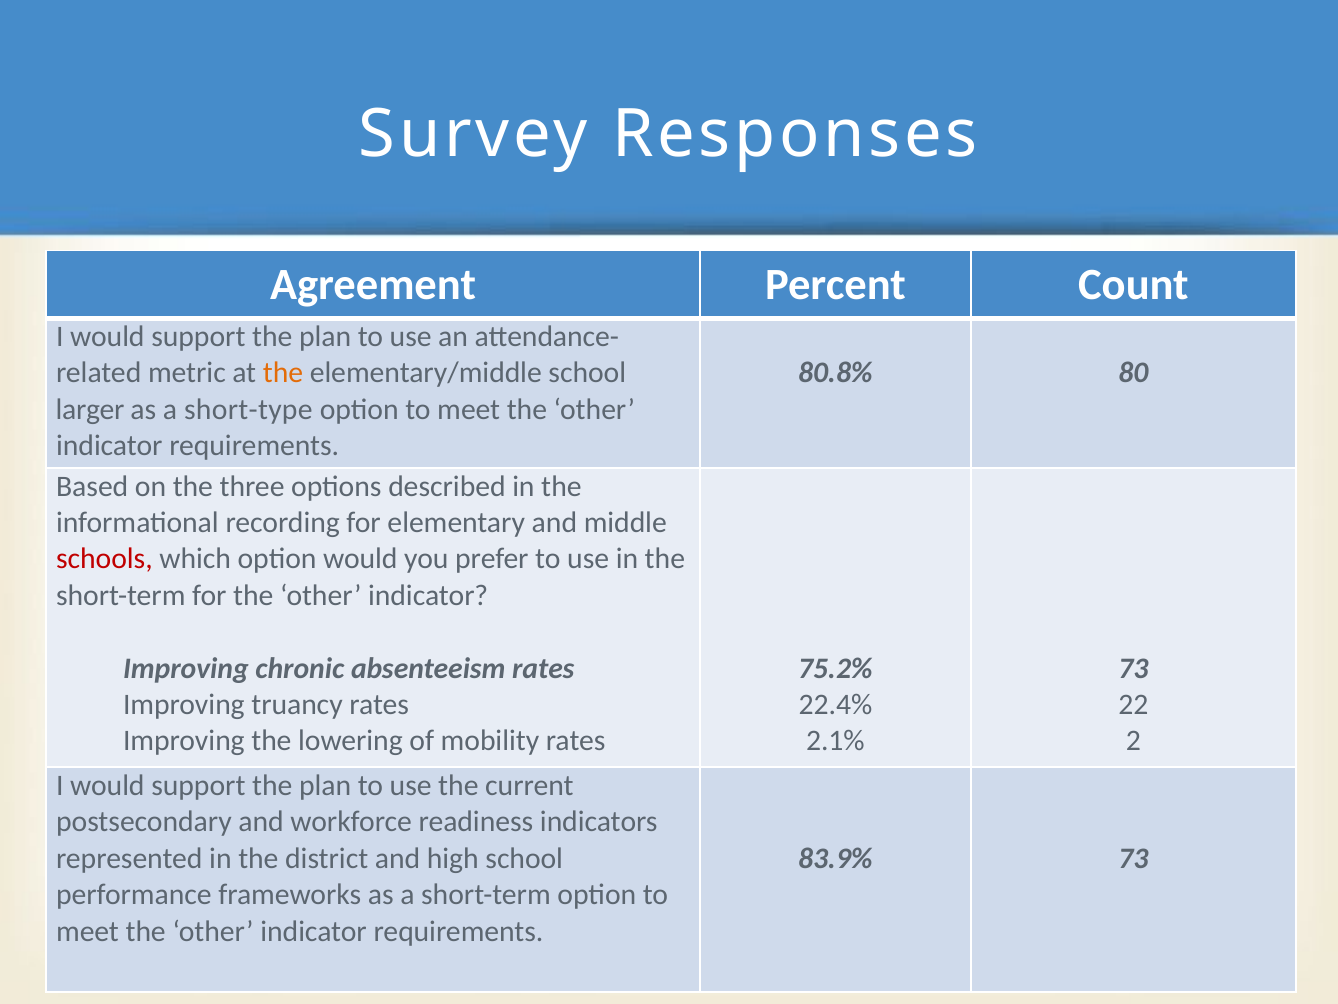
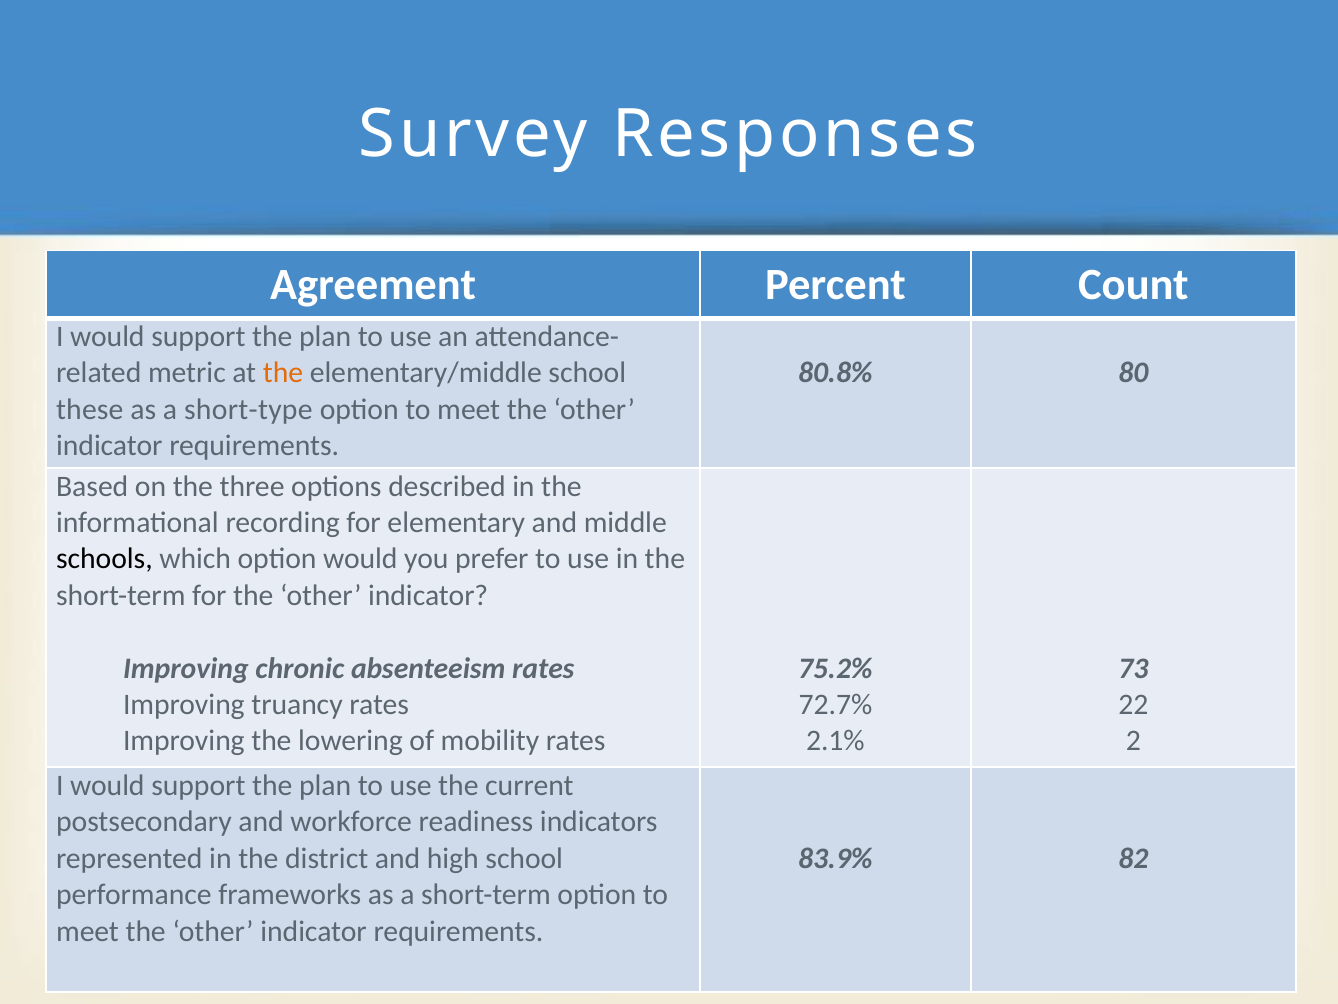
larger: larger -> these
schools colour: red -> black
22.4%: 22.4% -> 72.7%
83.9% 73: 73 -> 82
